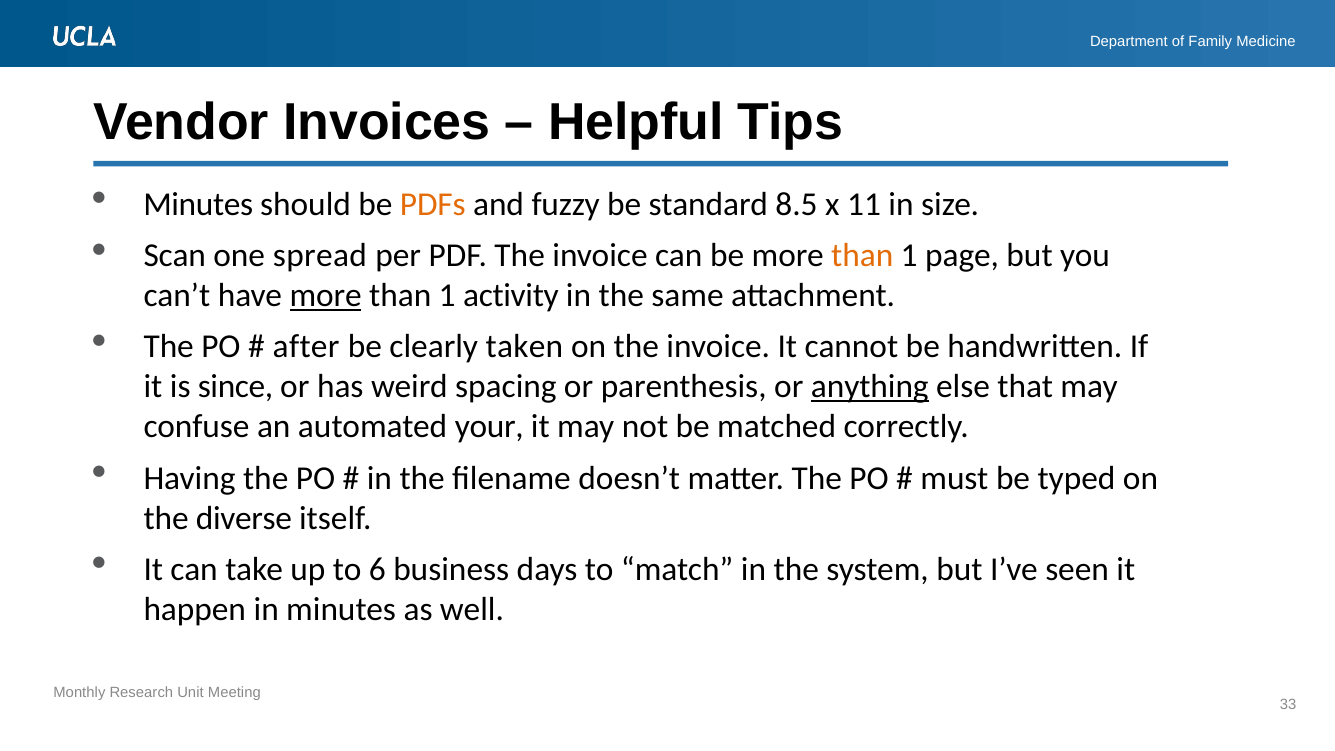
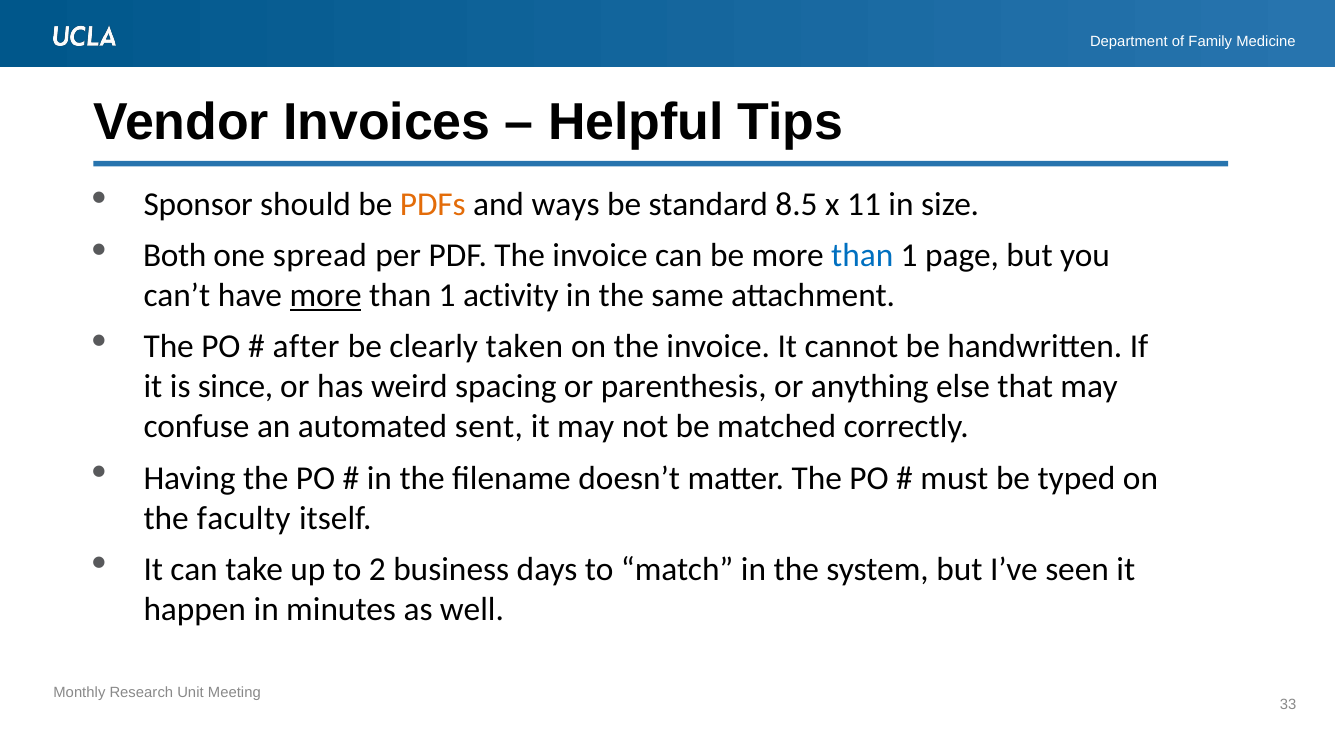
Minutes at (198, 204): Minutes -> Sponsor
fuzzy: fuzzy -> ways
Scan: Scan -> Both
than at (862, 256) colour: orange -> blue
anything underline: present -> none
your: your -> sent
diverse: diverse -> faculty
6: 6 -> 2
